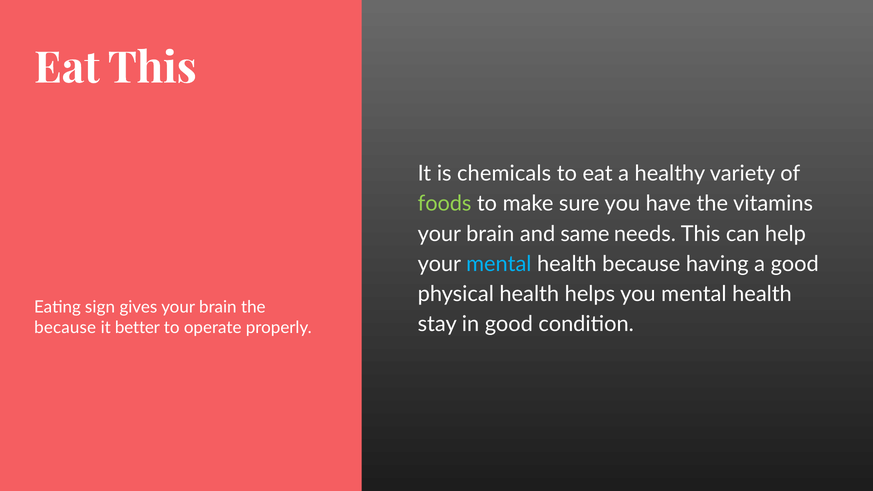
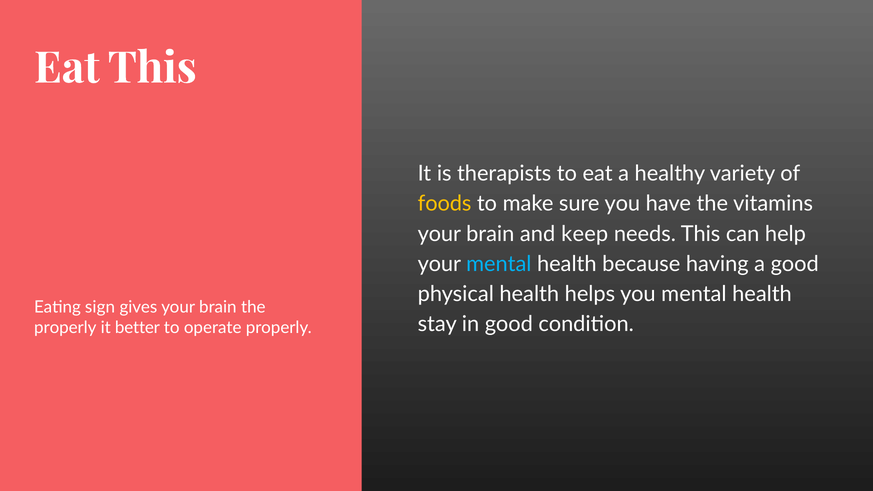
chemicals: chemicals -> therapists
foods colour: light green -> yellow
same: same -> keep
because at (65, 328): because -> properly
